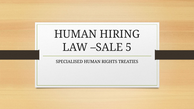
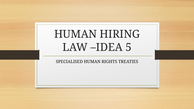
SALE: SALE -> IDEA
